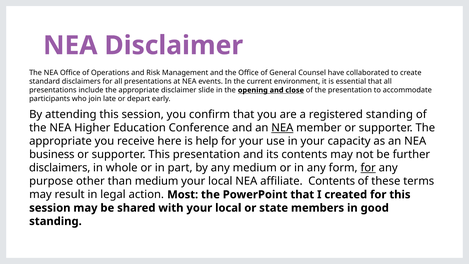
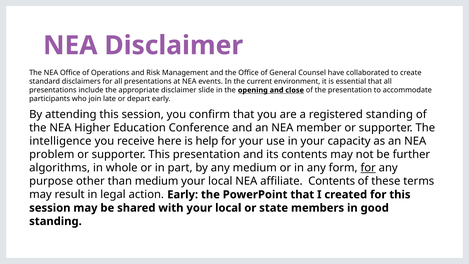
NEA at (282, 128) underline: present -> none
appropriate at (61, 141): appropriate -> intelligence
business: business -> problem
disclaimers at (60, 168): disclaimers -> algorithms
action Most: Most -> Early
